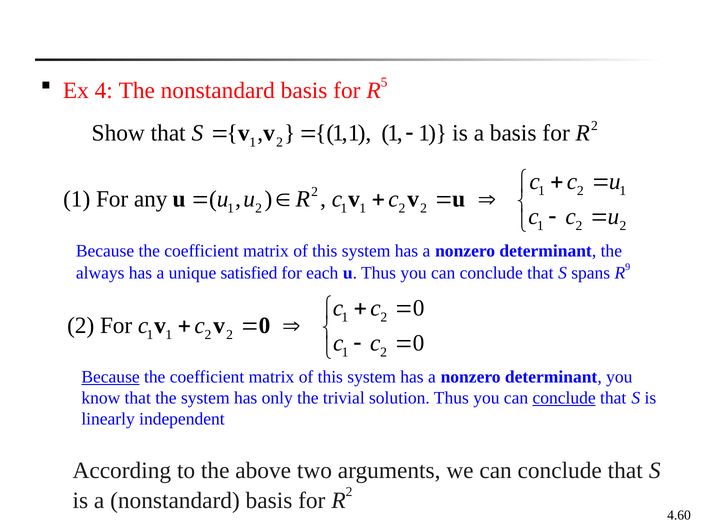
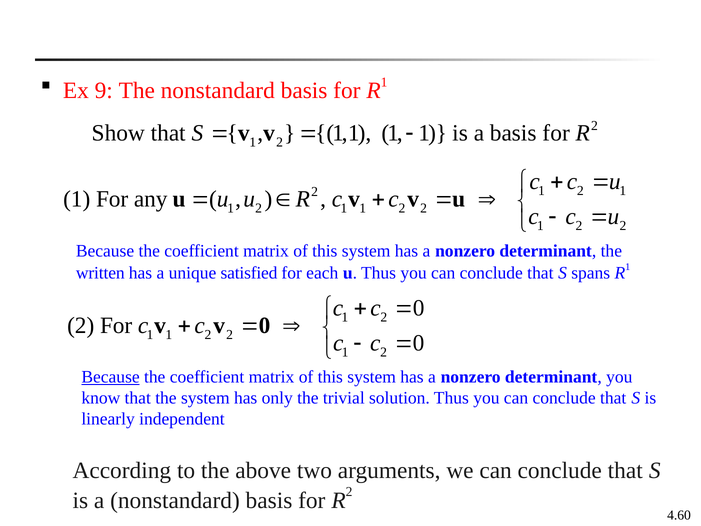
4: 4 -> 9
5 at (384, 82): 5 -> 1
always: always -> written
9 at (628, 267): 9 -> 1
conclude at (564, 398) underline: present -> none
